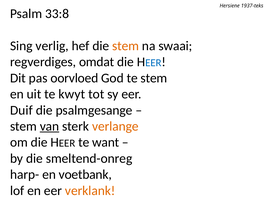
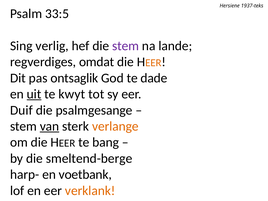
33:8: 33:8 -> 33:5
stem at (126, 46) colour: orange -> purple
swaai: swaai -> lande
EER at (153, 63) colour: blue -> orange
oorvloed: oorvloed -> ontsaglik
te stem: stem -> dade
uit underline: none -> present
want: want -> bang
smeltend-onreg: smeltend-onreg -> smeltend-berge
